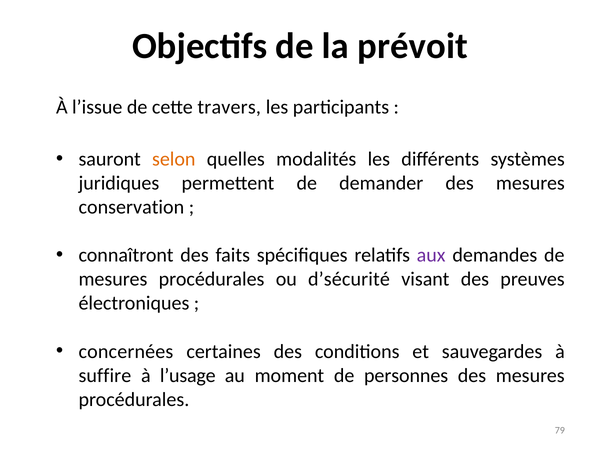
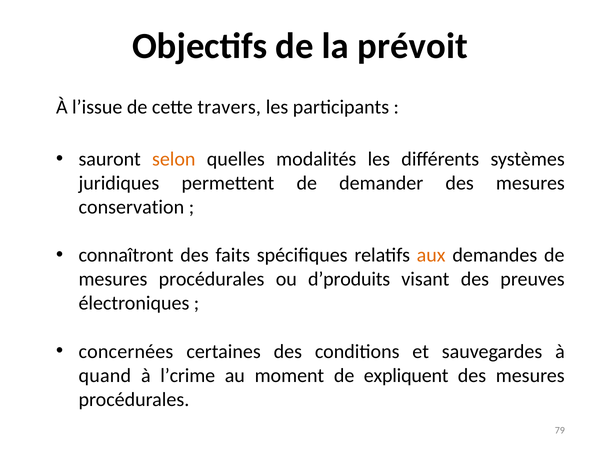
aux colour: purple -> orange
d’sécurité: d’sécurité -> d’produits
suffire: suffire -> quand
l’usage: l’usage -> l’crime
personnes: personnes -> expliquent
